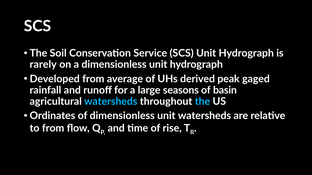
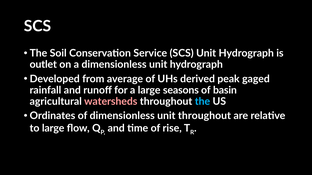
rarely: rarely -> outlet
watersheds at (111, 102) colour: light blue -> pink
unit watersheds: watersheds -> throughout
to from: from -> large
